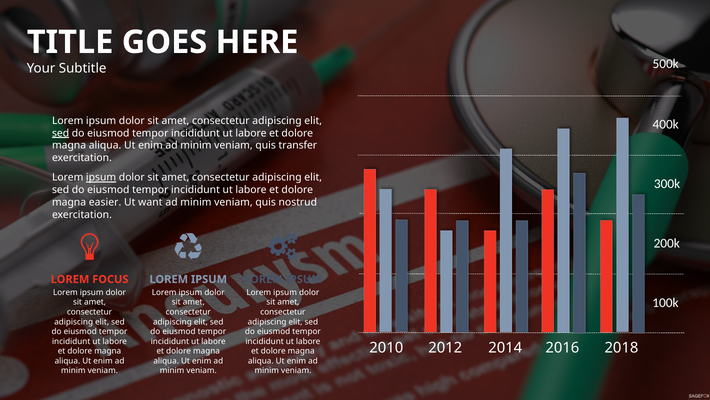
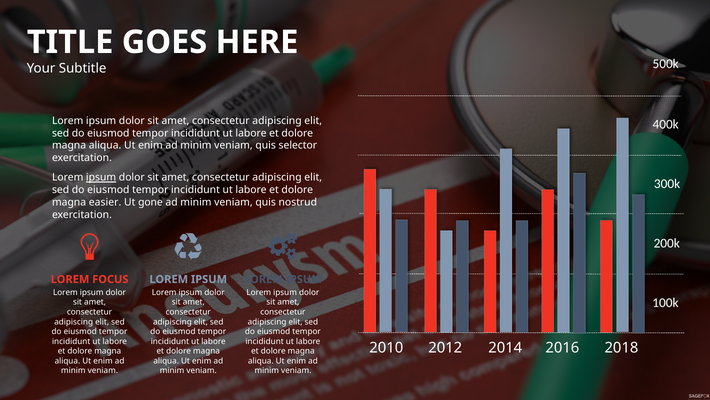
sed at (61, 133) underline: present -> none
transfer: transfer -> selector
want: want -> gone
